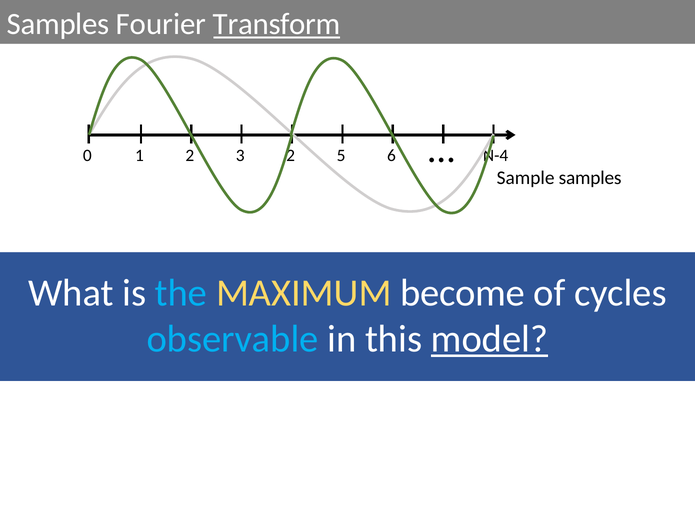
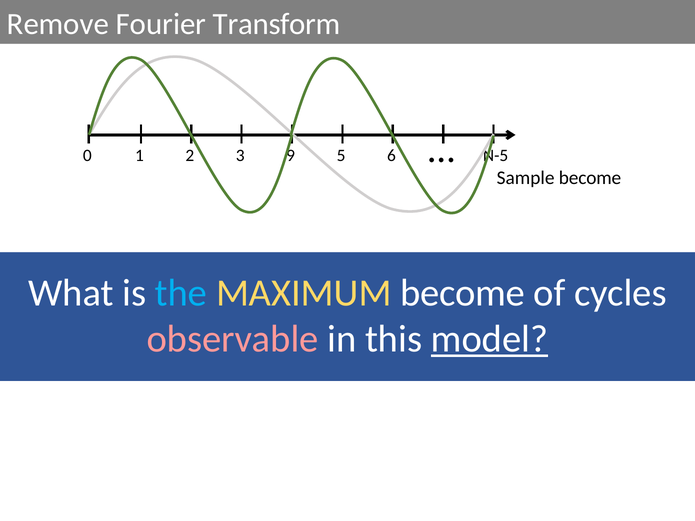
Samples at (58, 24): Samples -> Remove
Transform underline: present -> none
3 2: 2 -> 9
N-4: N-4 -> N-5
Sample samples: samples -> become
observable colour: light blue -> pink
